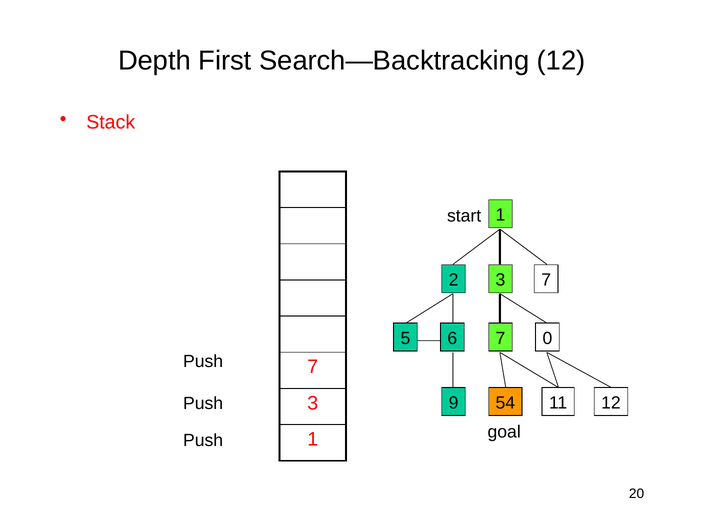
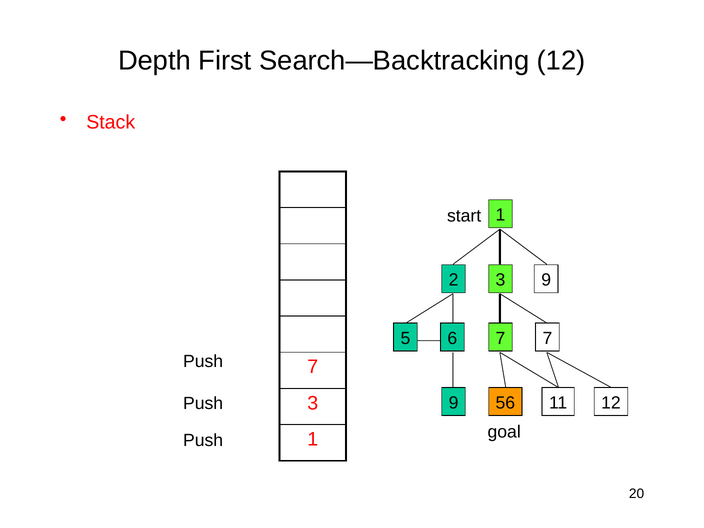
3 7: 7 -> 9
6 0: 0 -> 7
54: 54 -> 56
